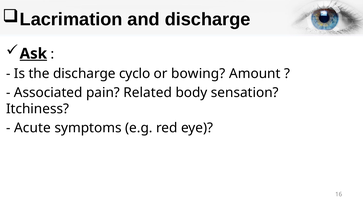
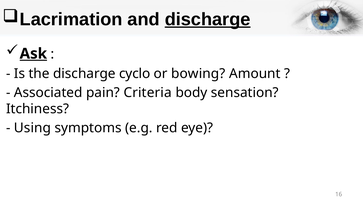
discharge at (208, 19) underline: none -> present
Related: Related -> Criteria
Acute: Acute -> Using
